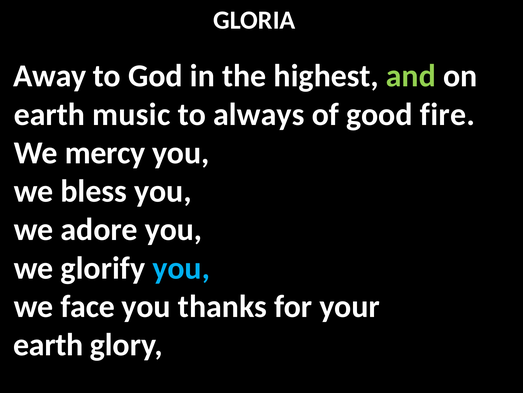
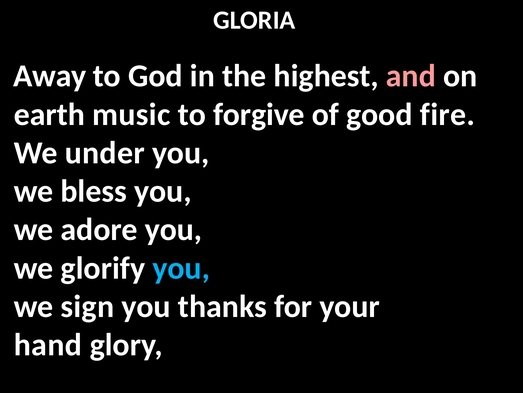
and colour: light green -> pink
always: always -> forgive
mercy: mercy -> under
face: face -> sign
earth at (48, 344): earth -> hand
